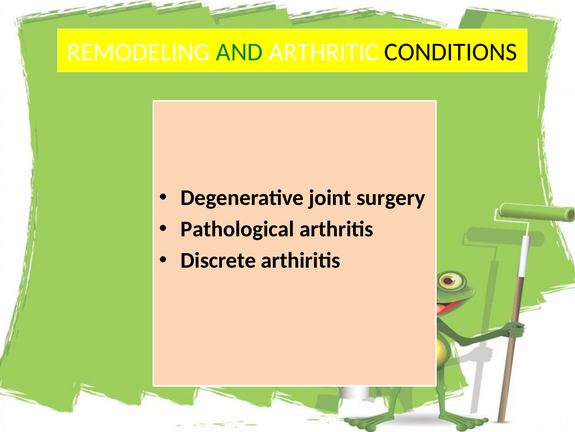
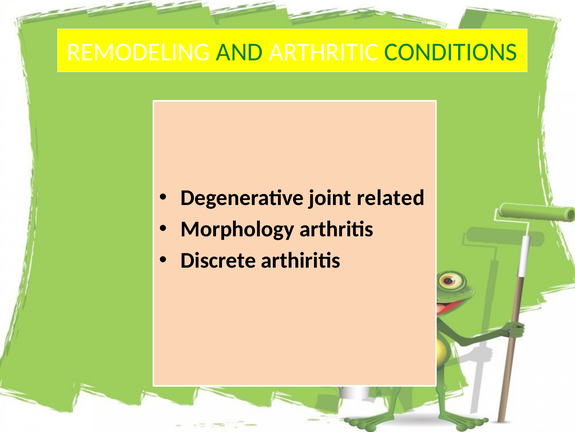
CONDITIONS colour: black -> green
surgery: surgery -> related
Pathological: Pathological -> Morphology
